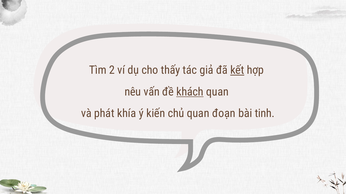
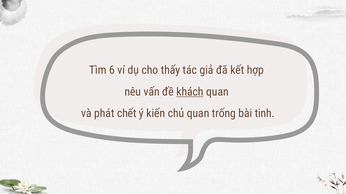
2: 2 -> 6
kết underline: present -> none
khía: khía -> chết
đoạn: đoạn -> trống
